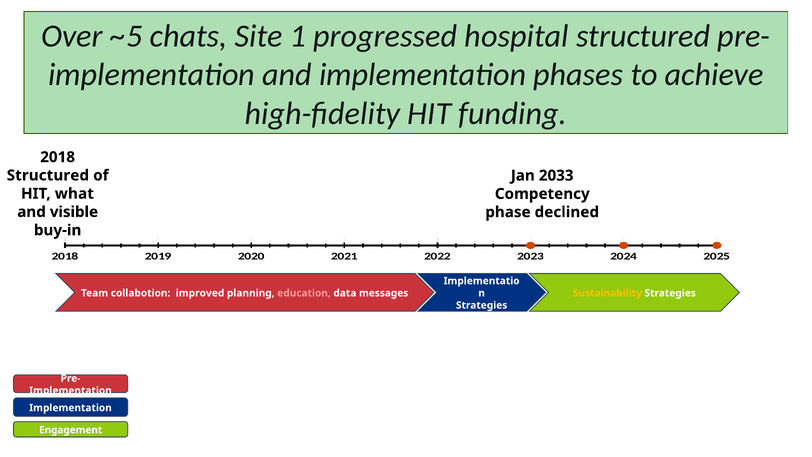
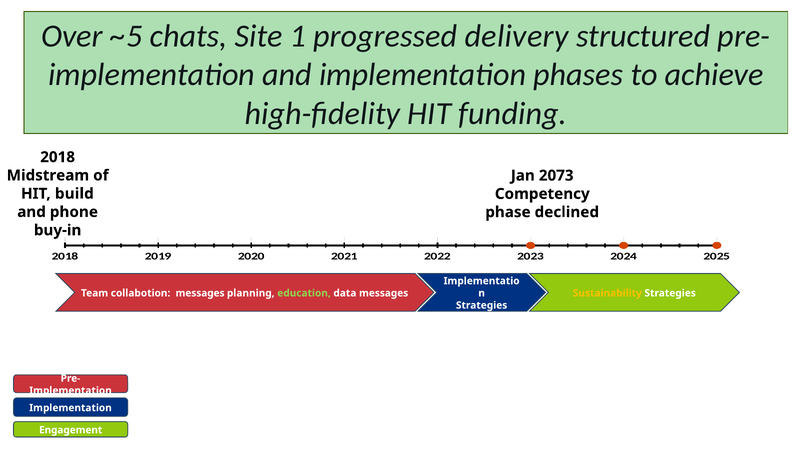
progressed hospital: hospital -> delivery
Structured at (48, 175): Structured -> Midstream
2033: 2033 -> 2073
what: what -> build
visible: visible -> phone
collabotion improved: improved -> messages
education colour: pink -> light green
